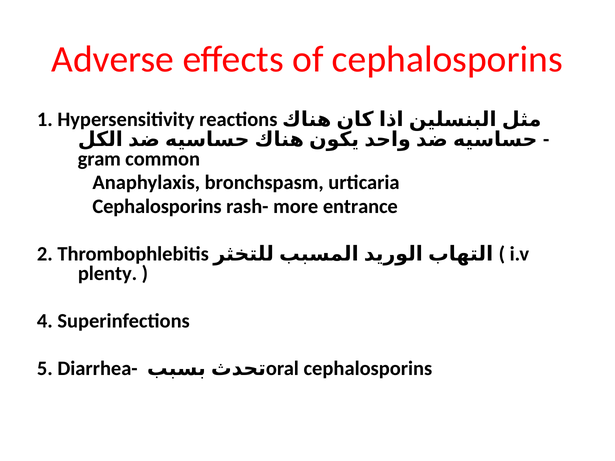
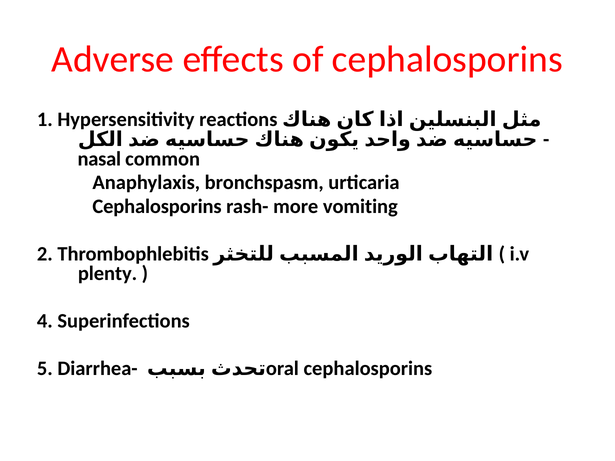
gram: gram -> nasal
entrance: entrance -> vomiting
